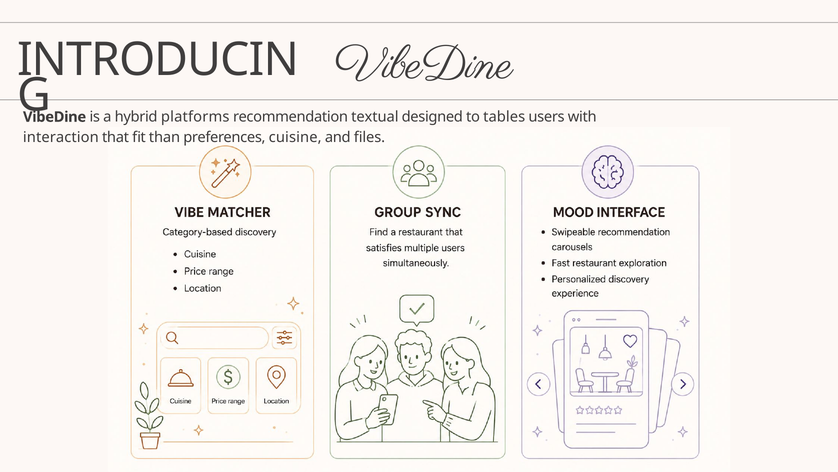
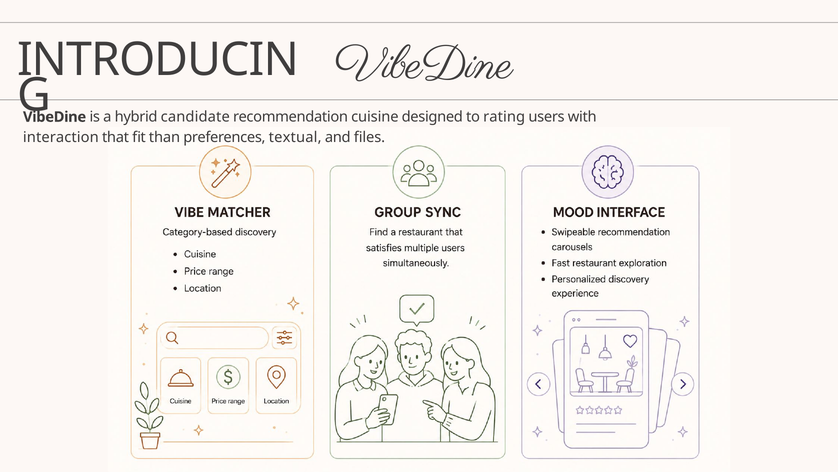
platforms: platforms -> candidate
textual: textual -> cuisine
tables: tables -> rating
cuisine: cuisine -> textual
